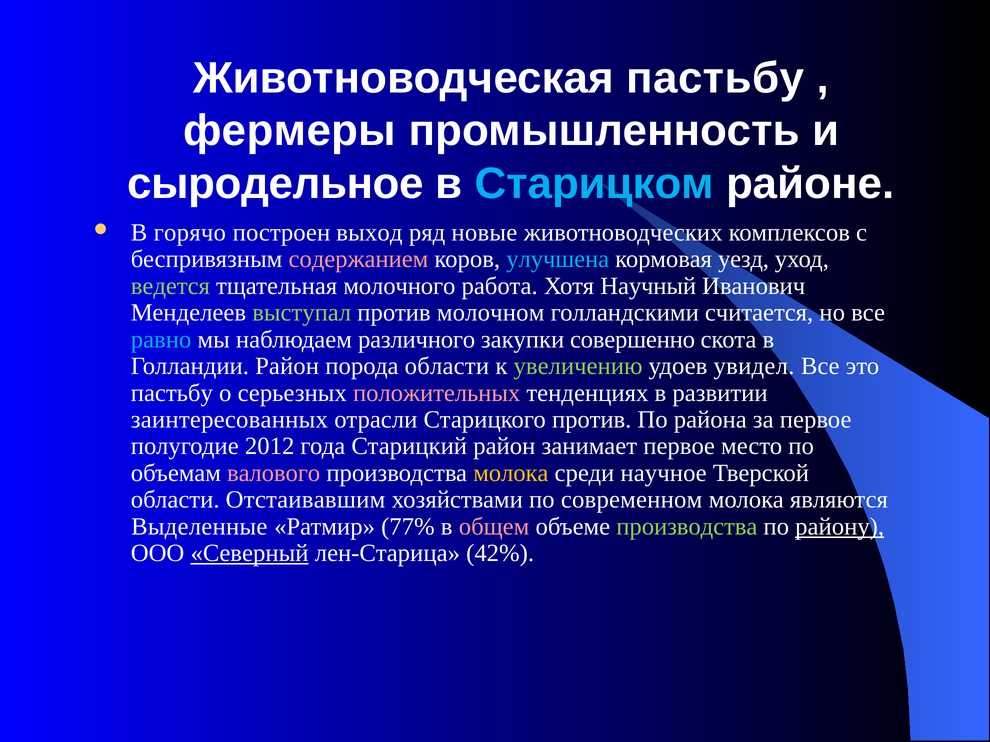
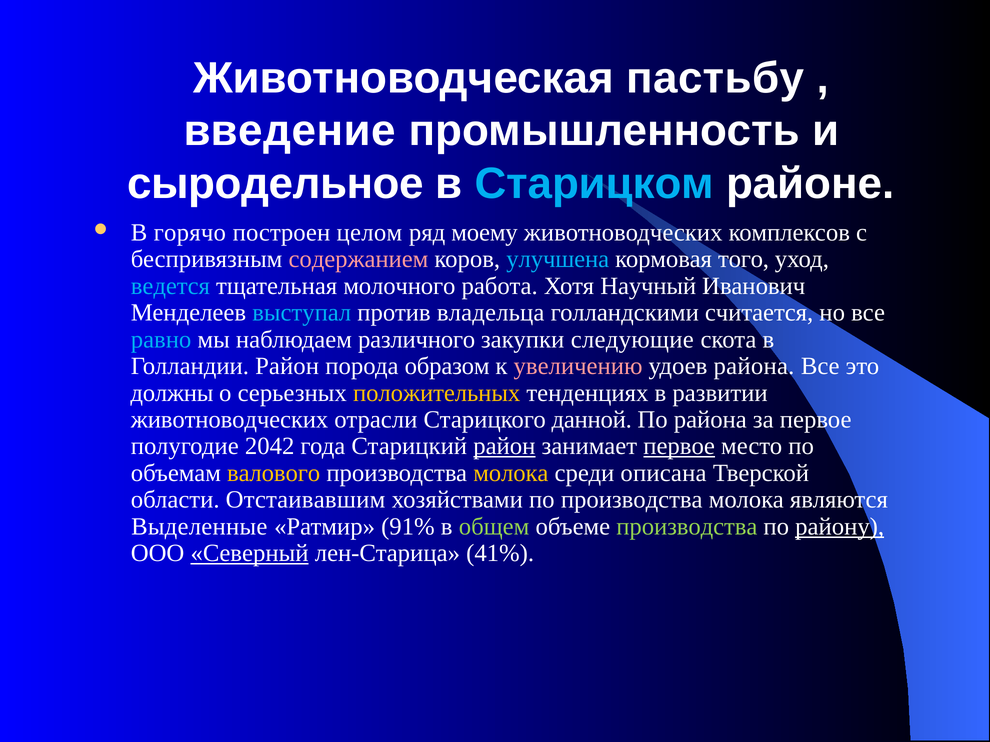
фермеры: фермеры -> введение
выход: выход -> целом
новые: новые -> моему
уезд: уезд -> того
ведется colour: light green -> light blue
выступал colour: light green -> light blue
молочном: молочном -> владельца
совершенно: совершенно -> следующие
порода области: области -> образом
увеличению colour: light green -> pink
удоев увидел: увидел -> района
пастьбу at (172, 393): пастьбу -> должны
положительных colour: pink -> yellow
заинтересованных at (229, 420): заинтересованных -> животноводческих
Старицкого против: против -> данной
2012: 2012 -> 2042
район at (504, 447) underline: none -> present
первое at (679, 447) underline: none -> present
валового colour: pink -> yellow
научное: научное -> описана
по современном: современном -> производства
77%: 77% -> 91%
общем colour: pink -> light green
42%: 42% -> 41%
